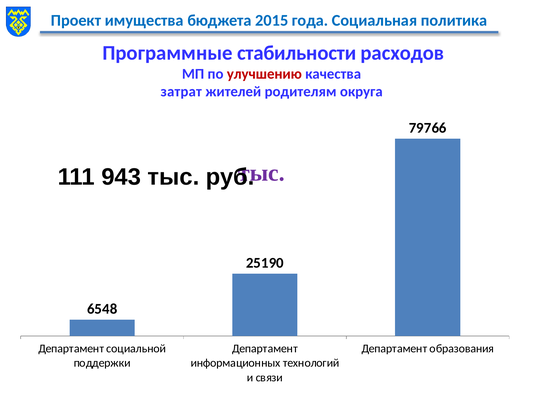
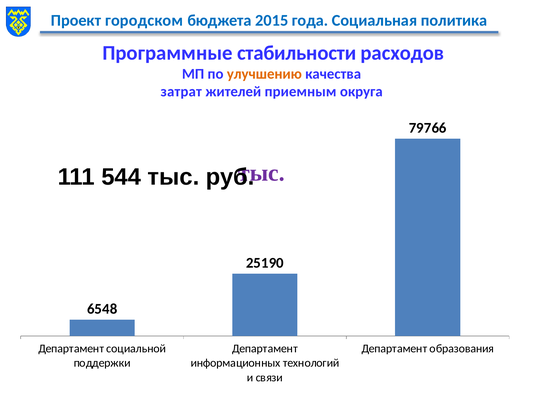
имущества: имущества -> городском
улучшению colour: red -> orange
родителям: родителям -> приемным
943: 943 -> 544
